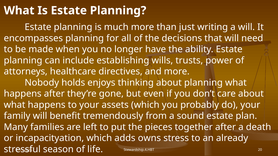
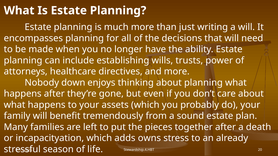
holds: holds -> down
